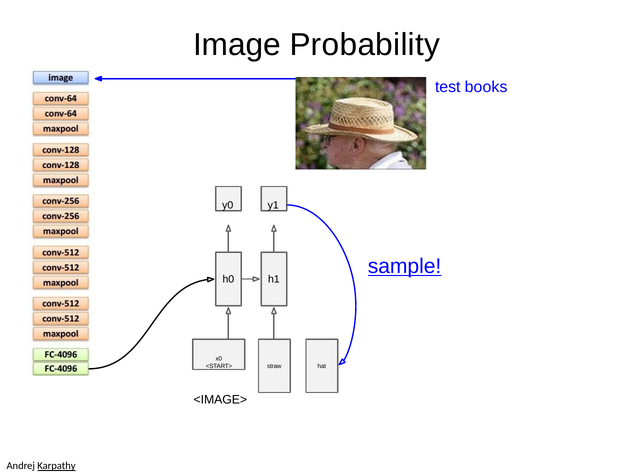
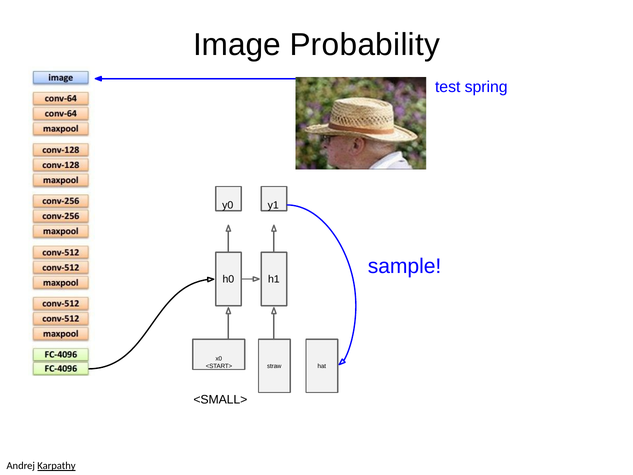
books: books -> spring
sample underline: present -> none
<IMAGE>: <IMAGE> -> <SMALL>
